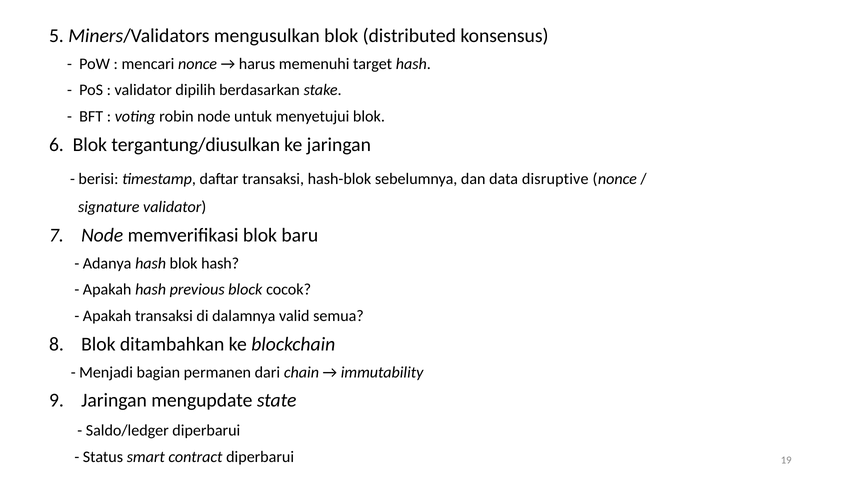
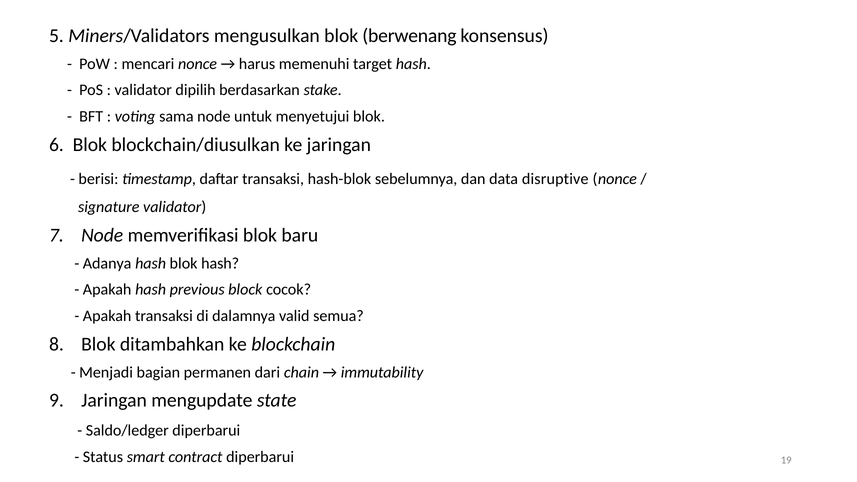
distributed: distributed -> berwenang
robin: robin -> sama
tergantung/diusulkan: tergantung/diusulkan -> blockchain/diusulkan
